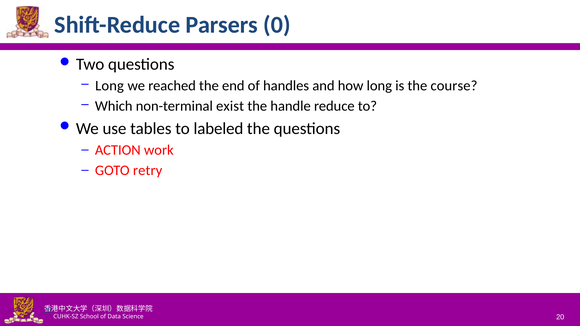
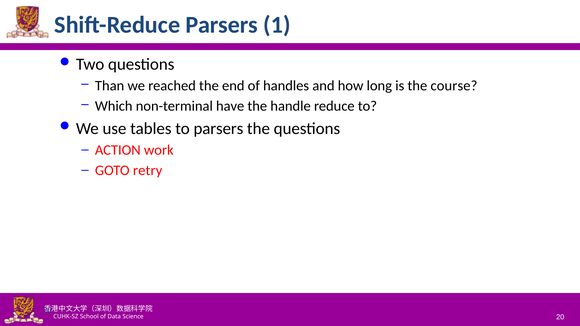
0: 0 -> 1
Long at (110, 86): Long -> Than
exist: exist -> have
to labeled: labeled -> parsers
